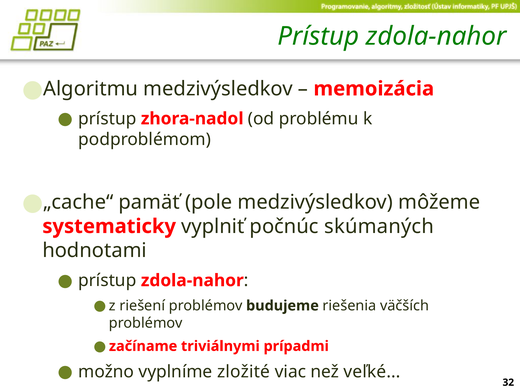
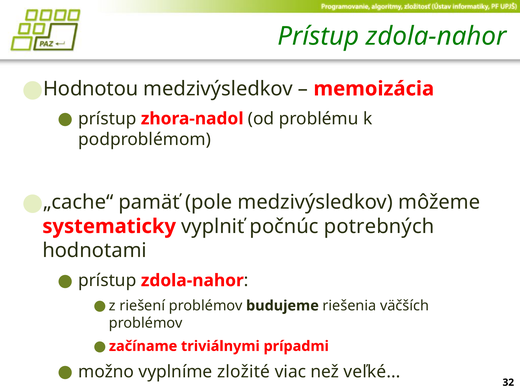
Algoritmu: Algoritmu -> Hodnotou
skúmaných: skúmaných -> potrebných
